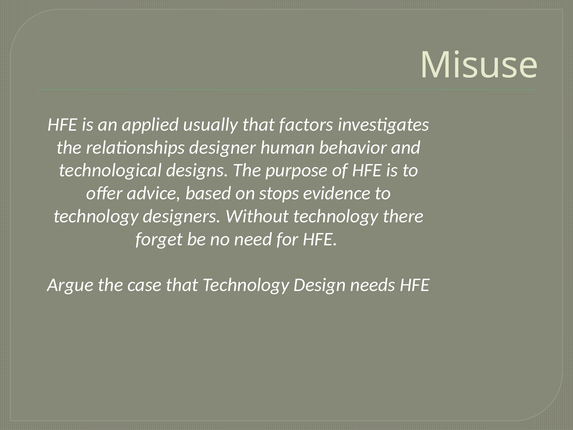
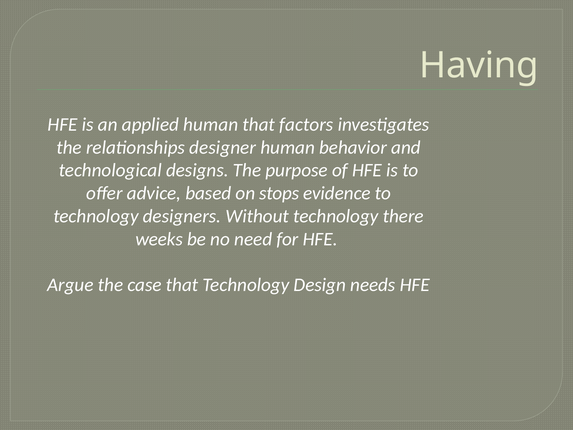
Misuse: Misuse -> Having
applied usually: usually -> human
forget: forget -> weeks
